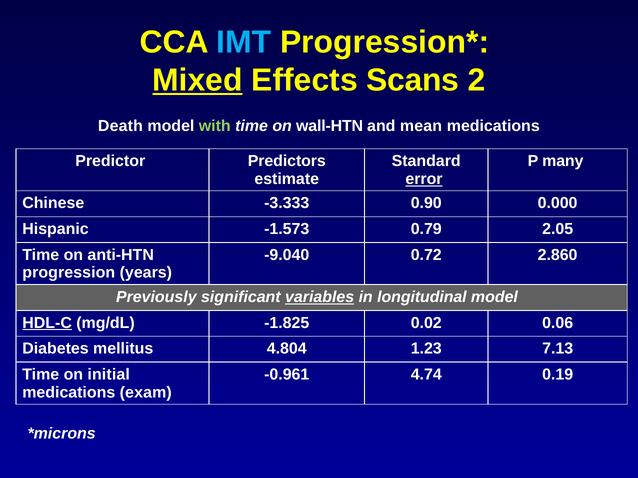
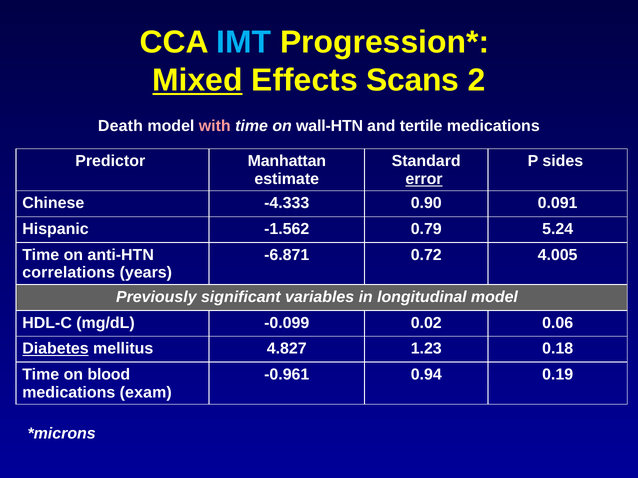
with colour: light green -> pink
mean: mean -> tertile
Predictors: Predictors -> Manhattan
many: many -> sides
-3.333: -3.333 -> -4.333
0.000: 0.000 -> 0.091
-1.573: -1.573 -> -1.562
2.05: 2.05 -> 5.24
-9.040: -9.040 -> -6.871
2.860: 2.860 -> 4.005
progression: progression -> correlations
variables underline: present -> none
HDL-C underline: present -> none
-1.825: -1.825 -> -0.099
Diabetes underline: none -> present
4.804: 4.804 -> 4.827
7.13: 7.13 -> 0.18
initial: initial -> blood
4.74: 4.74 -> 0.94
